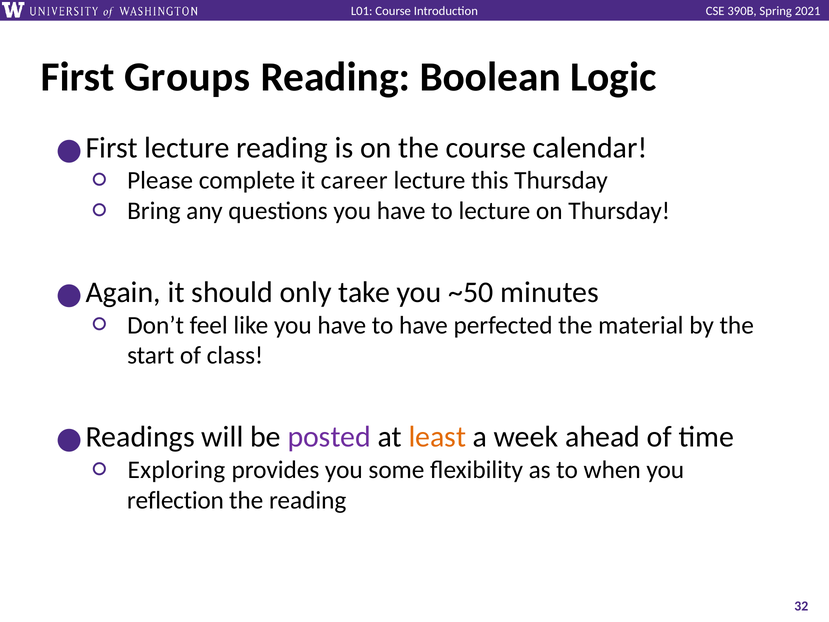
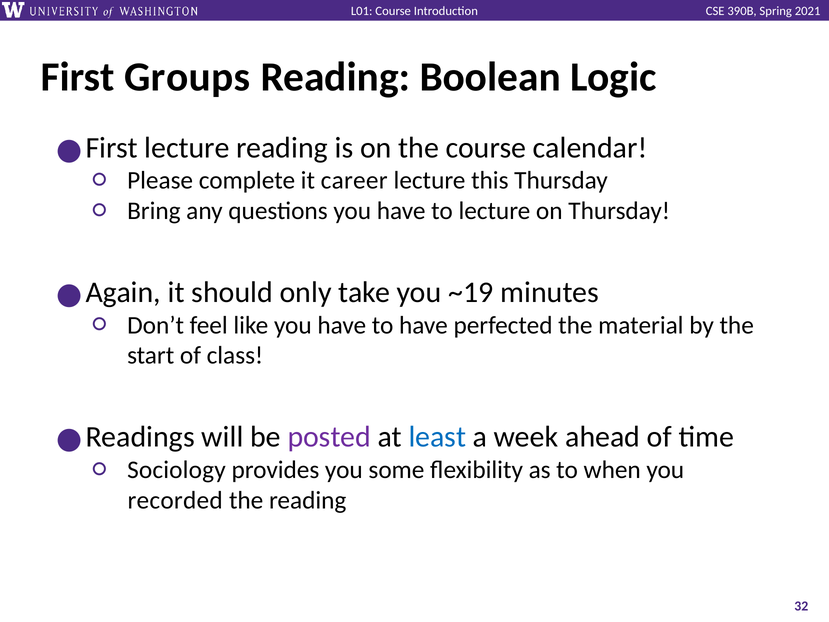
~50: ~50 -> ~19
least colour: orange -> blue
Exploring: Exploring -> Sociology
reflection: reflection -> recorded
